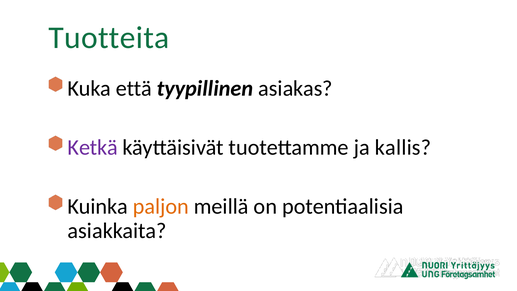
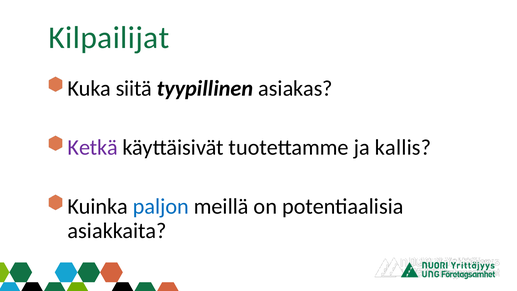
Tuotteita: Tuotteita -> Kilpailijat
että: että -> siitä
paljon colour: orange -> blue
